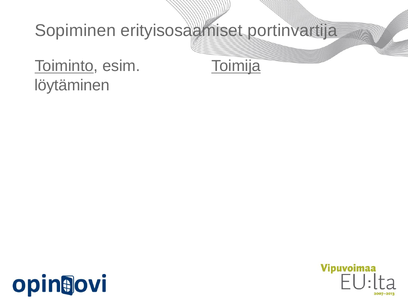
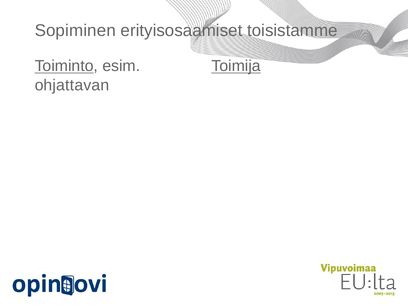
portinvartija: portinvartija -> toisistamme
löytäminen: löytäminen -> ohjattavan
